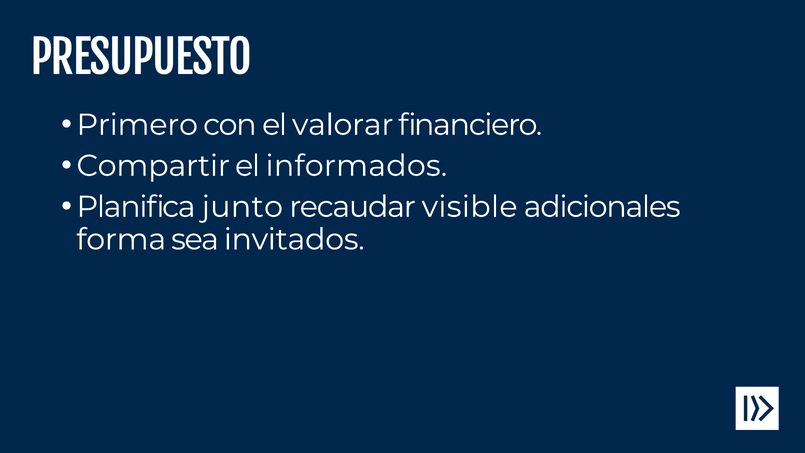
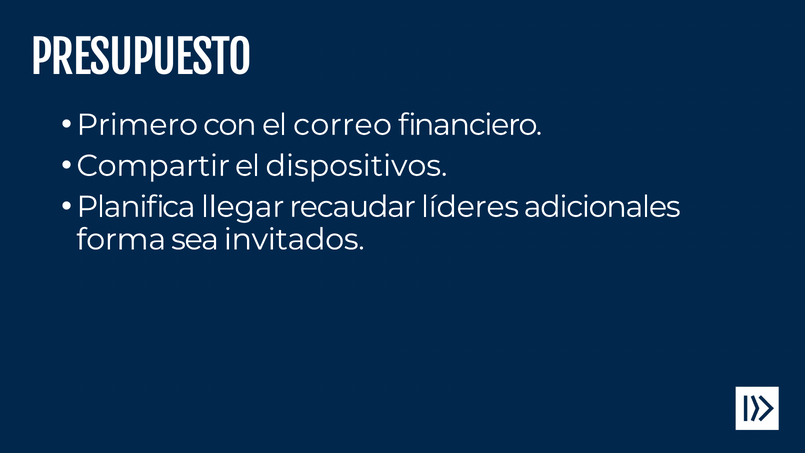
valorar: valorar -> correo
informados: informados -> dispositivos
junto: junto -> llegar
visible: visible -> líderes
